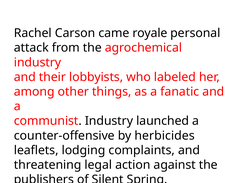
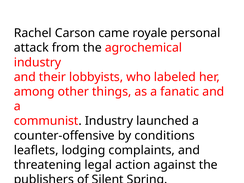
herbicides: herbicides -> conditions
